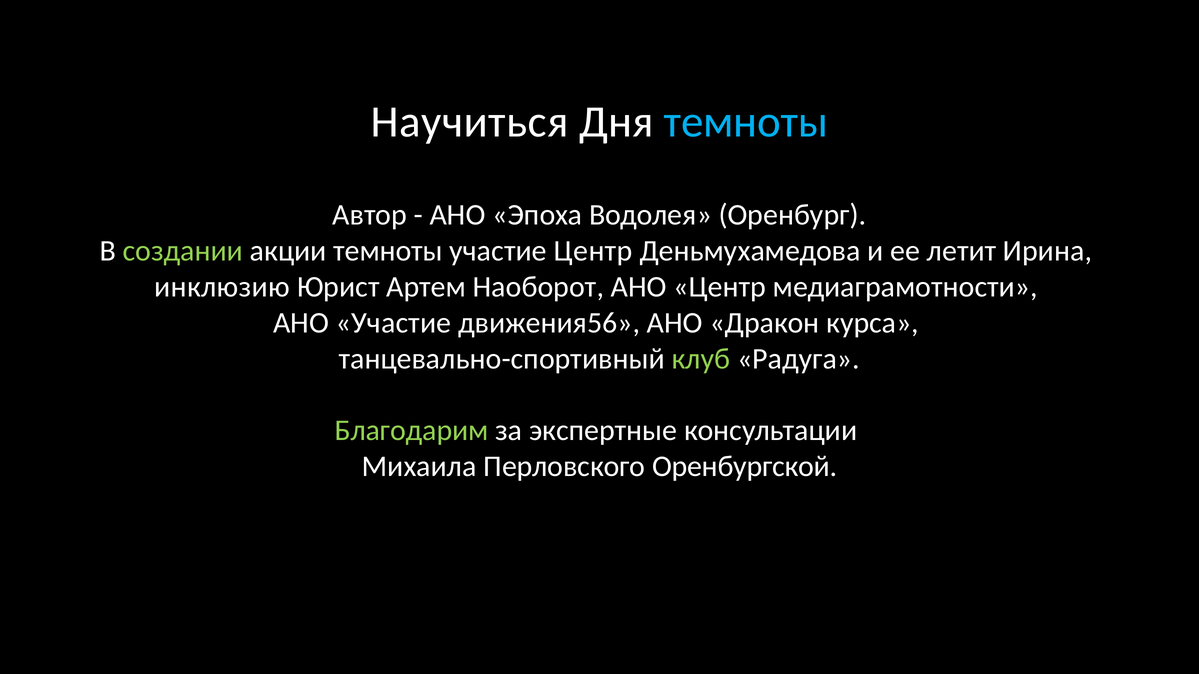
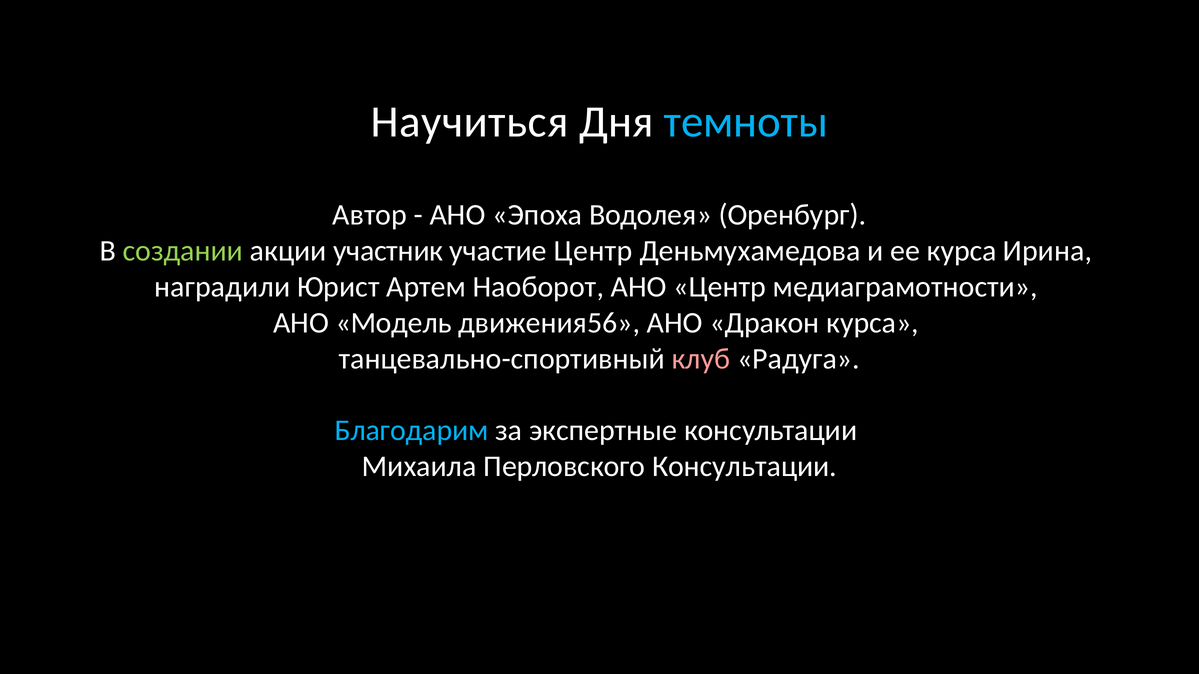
акции темноты: темноты -> участник
ее летит: летит -> курса
инклюзию: инклюзию -> наградили
АНО Участие: Участие -> Модель
клуб colour: light green -> pink
Благодарим colour: light green -> light blue
Перловского Оренбургской: Оренбургской -> Консультации
